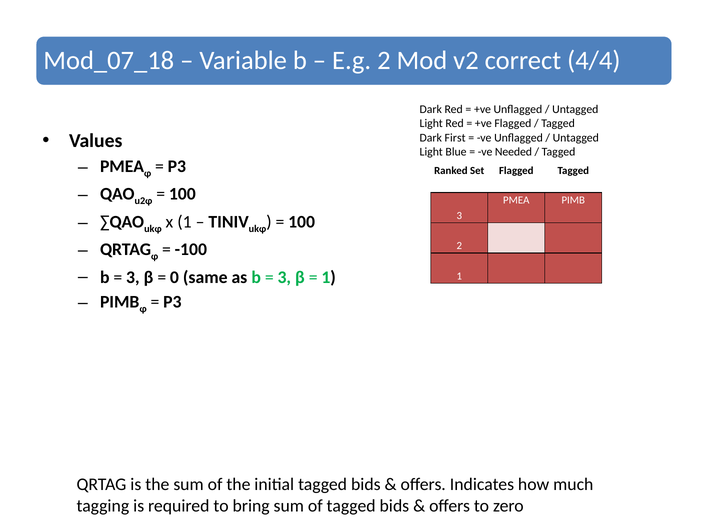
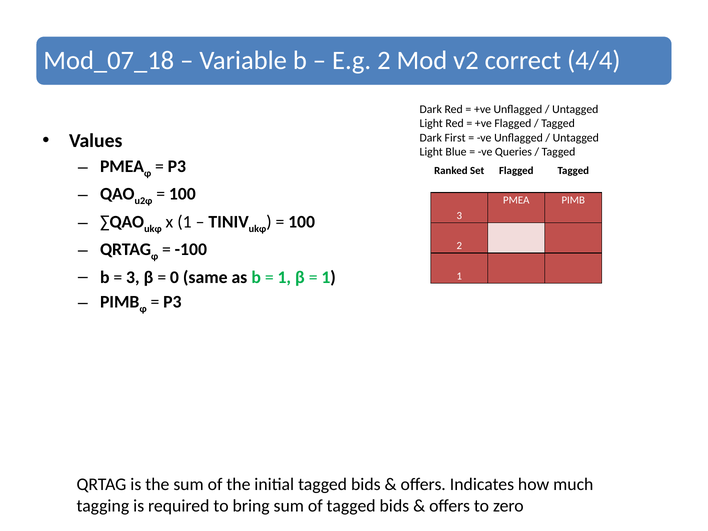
Needed: Needed -> Queries
3 at (284, 277): 3 -> 1
